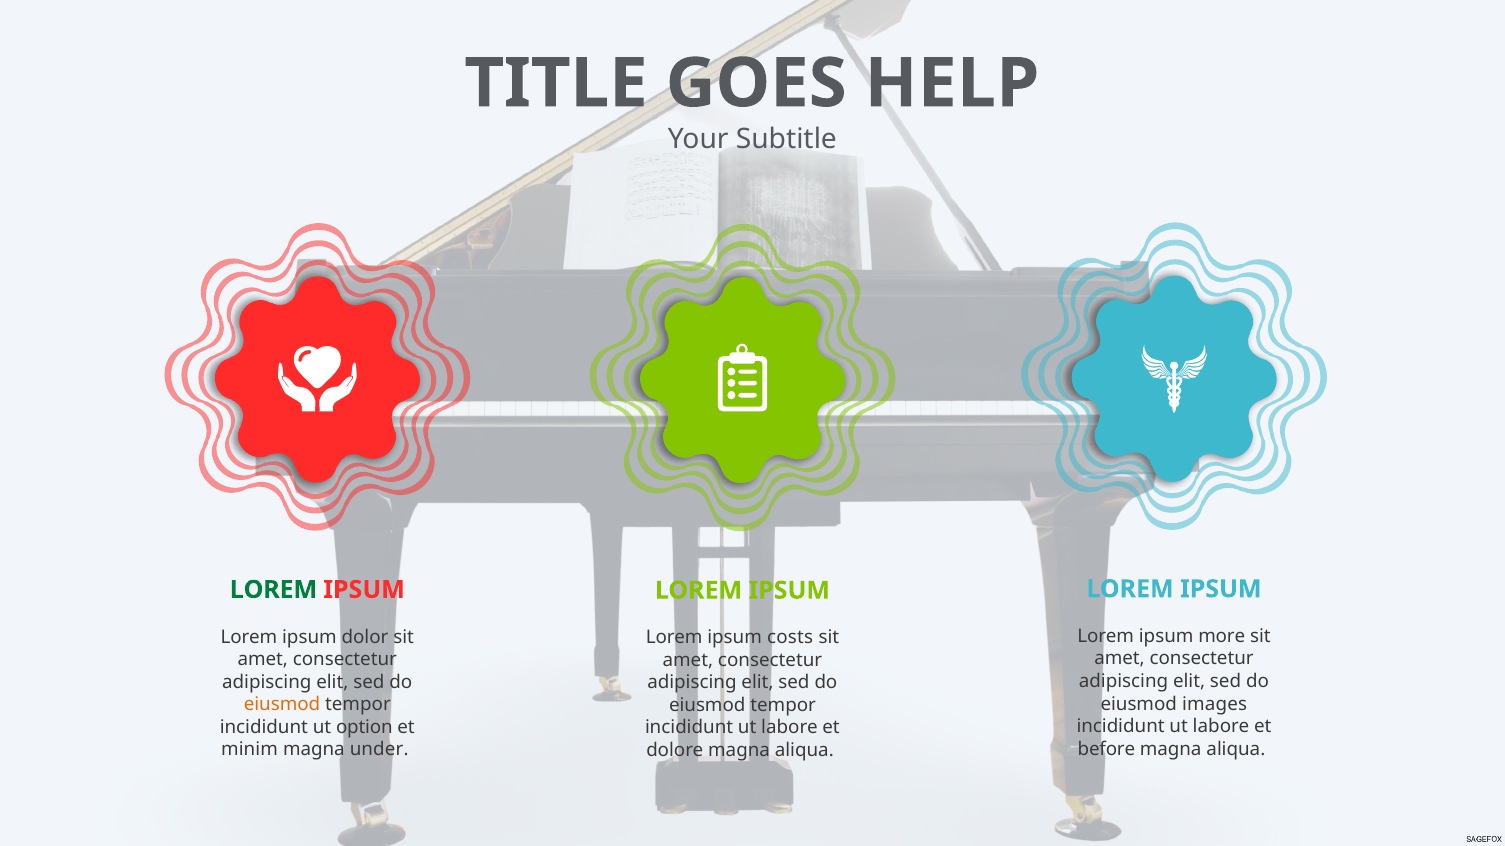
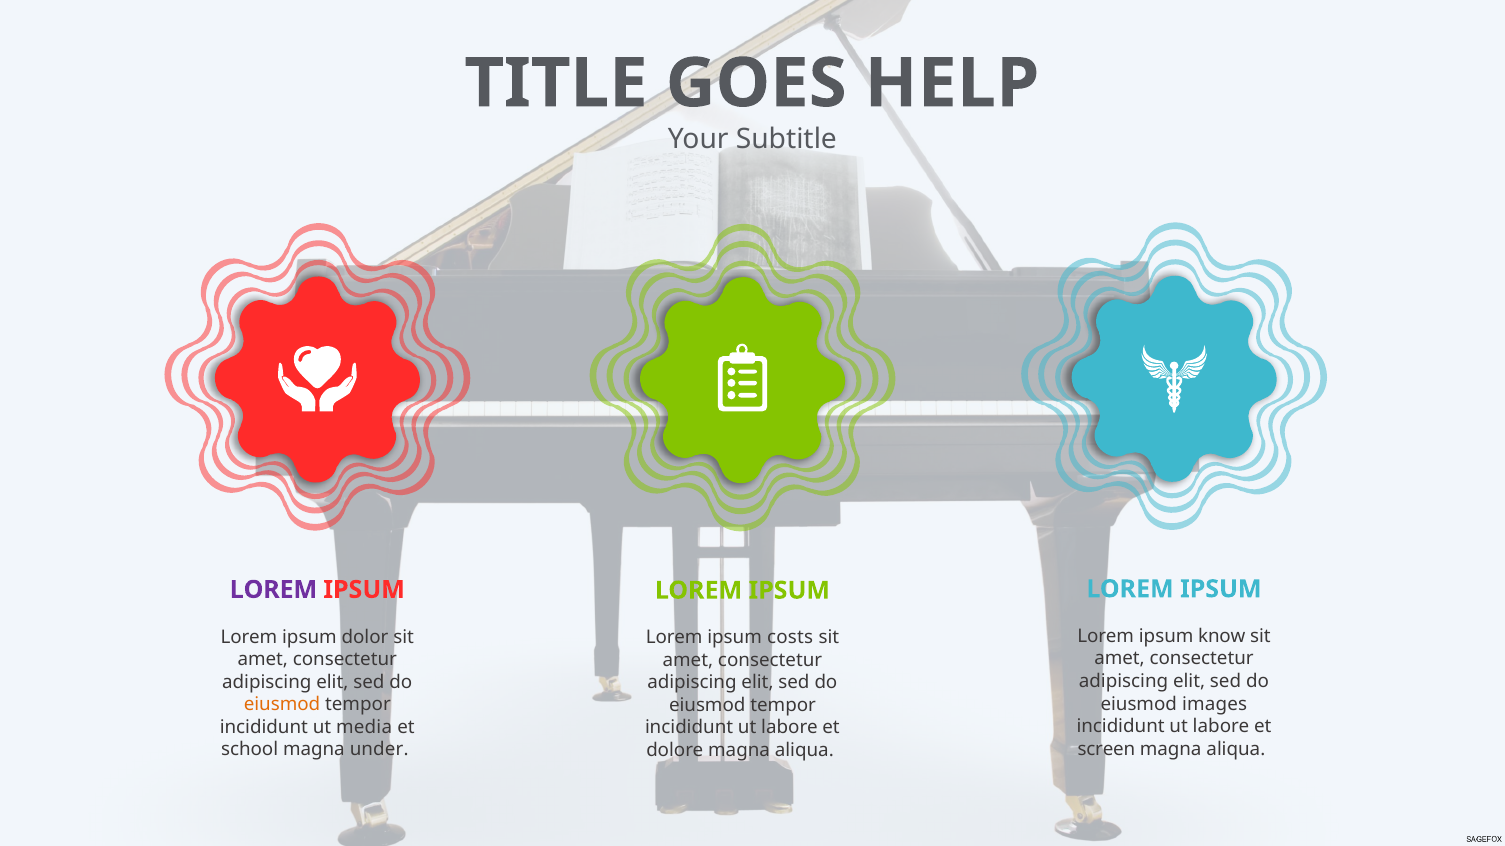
LOREM at (273, 590) colour: green -> purple
more: more -> know
option: option -> media
before: before -> screen
minim: minim -> school
